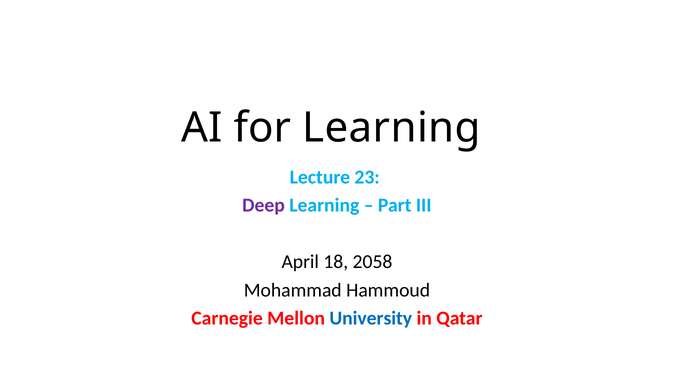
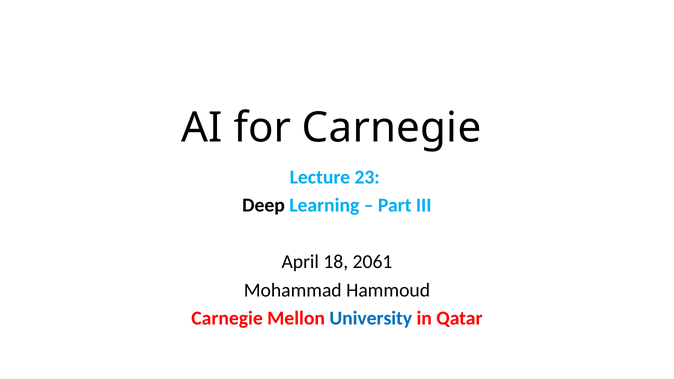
for Learning: Learning -> Carnegie
Deep colour: purple -> black
2058: 2058 -> 2061
